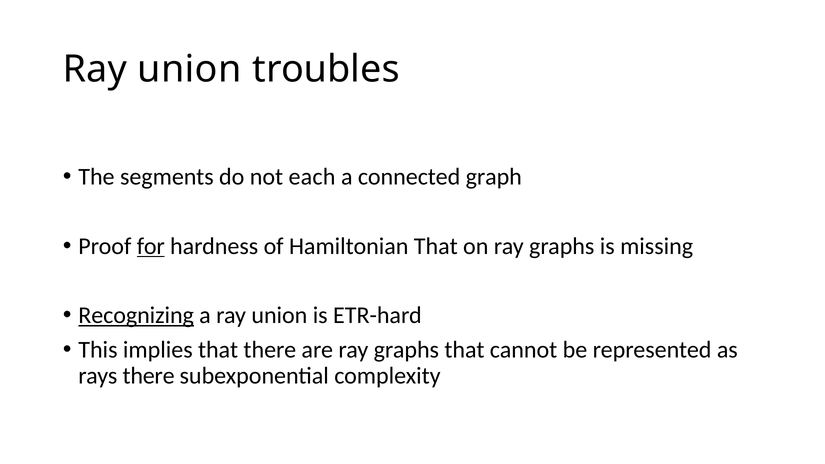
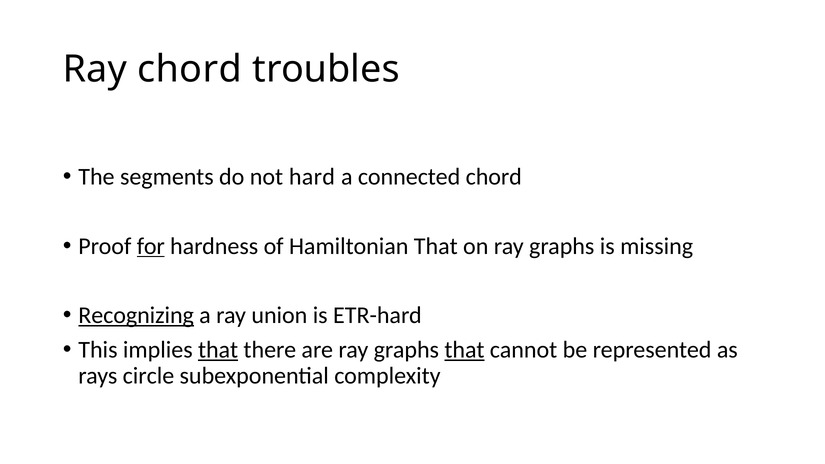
union at (189, 69): union -> chord
each: each -> hard
connected graph: graph -> chord
that at (218, 350) underline: none -> present
that at (464, 350) underline: none -> present
rays there: there -> circle
